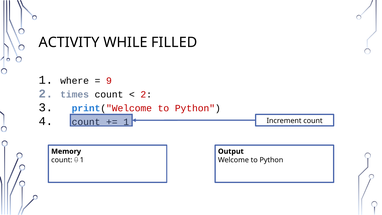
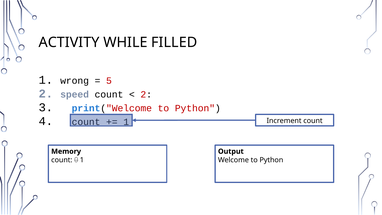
where: where -> wrong
9: 9 -> 5
times: times -> speed
